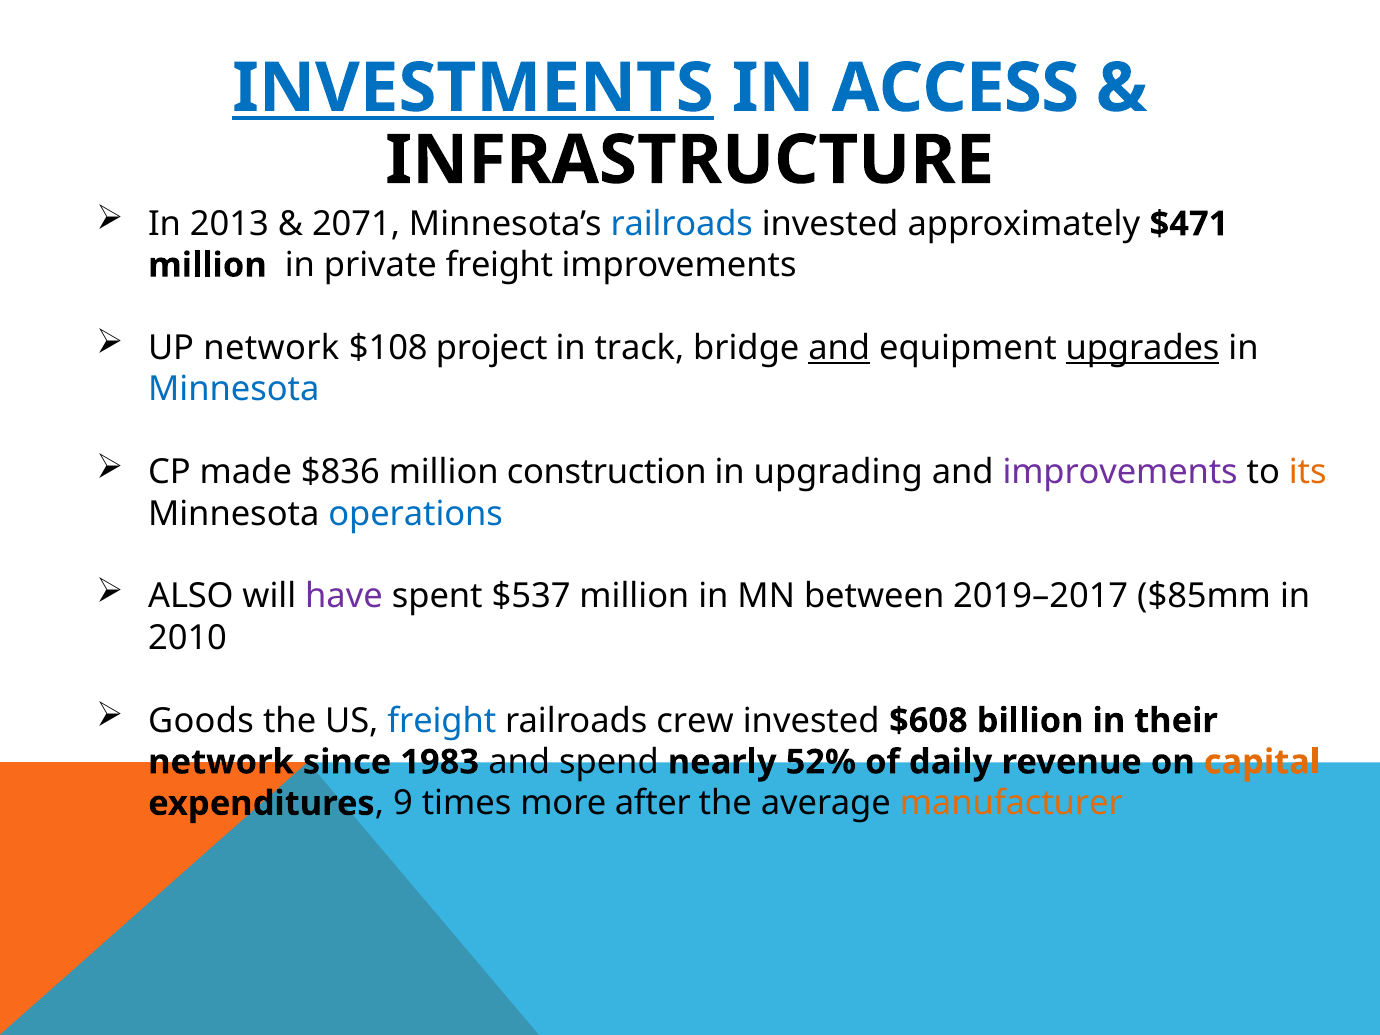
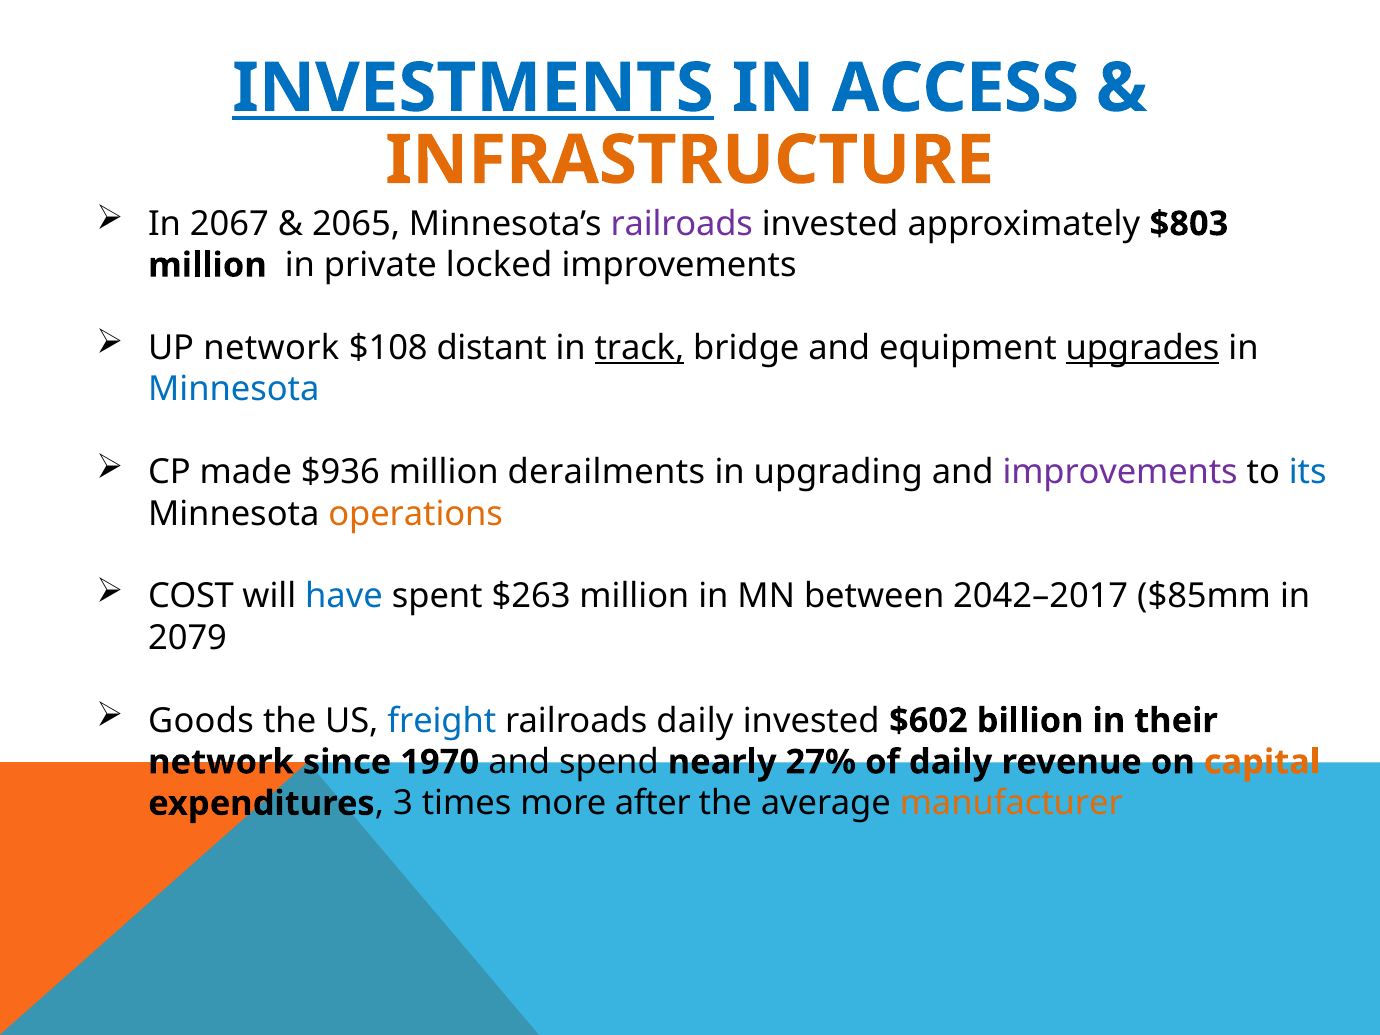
INFRASTRUCTURE colour: black -> orange
2013: 2013 -> 2067
2071: 2071 -> 2065
railroads at (682, 224) colour: blue -> purple
$471: $471 -> $803
private freight: freight -> locked
project: project -> distant
track underline: none -> present
and at (839, 348) underline: present -> none
$836: $836 -> $936
construction: construction -> derailments
its colour: orange -> blue
operations colour: blue -> orange
ALSO: ALSO -> COST
have colour: purple -> blue
$537: $537 -> $263
2019–2017: 2019–2017 -> 2042–2017
2010: 2010 -> 2079
railroads crew: crew -> daily
$608: $608 -> $602
1983: 1983 -> 1970
52%: 52% -> 27%
9: 9 -> 3
